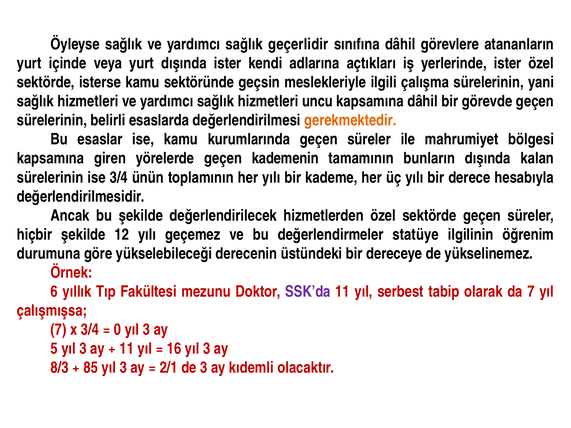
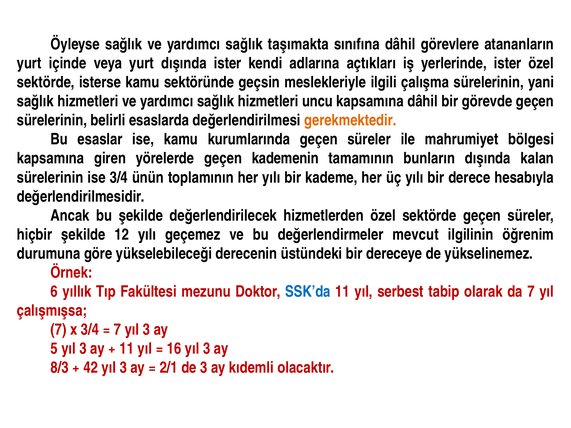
geçerlidir: geçerlidir -> taşımakta
statüye: statüye -> mevcut
SSK’da colour: purple -> blue
0 at (117, 330): 0 -> 7
85: 85 -> 42
